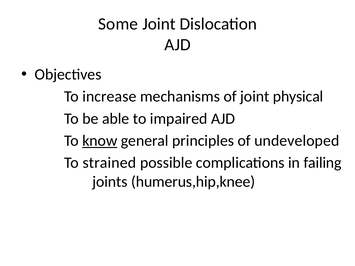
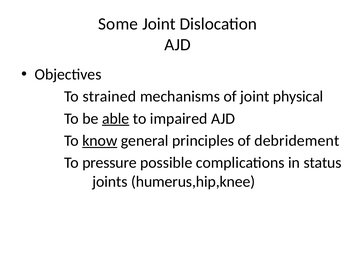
increase: increase -> strained
able underline: none -> present
undeveloped: undeveloped -> debridement
strained: strained -> pressure
failing: failing -> status
